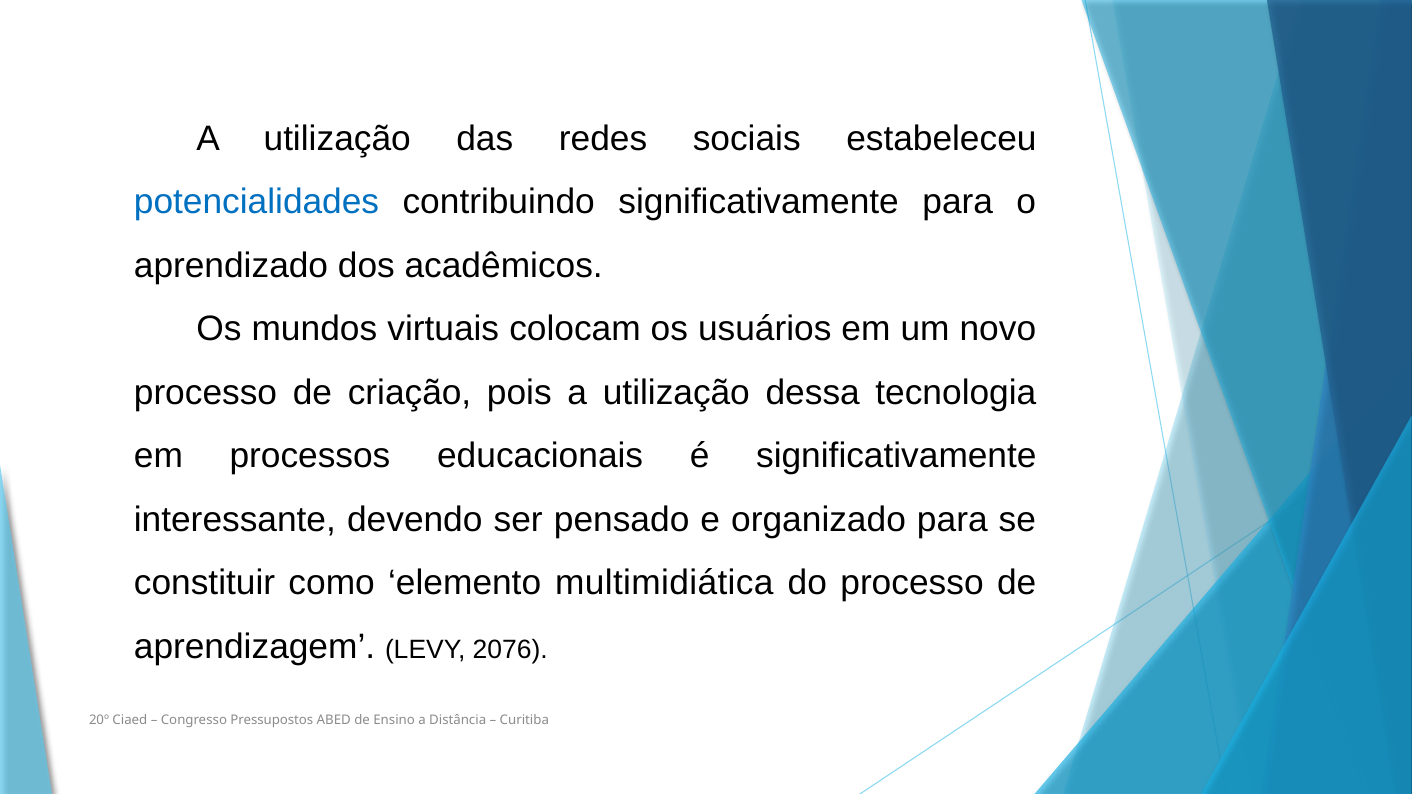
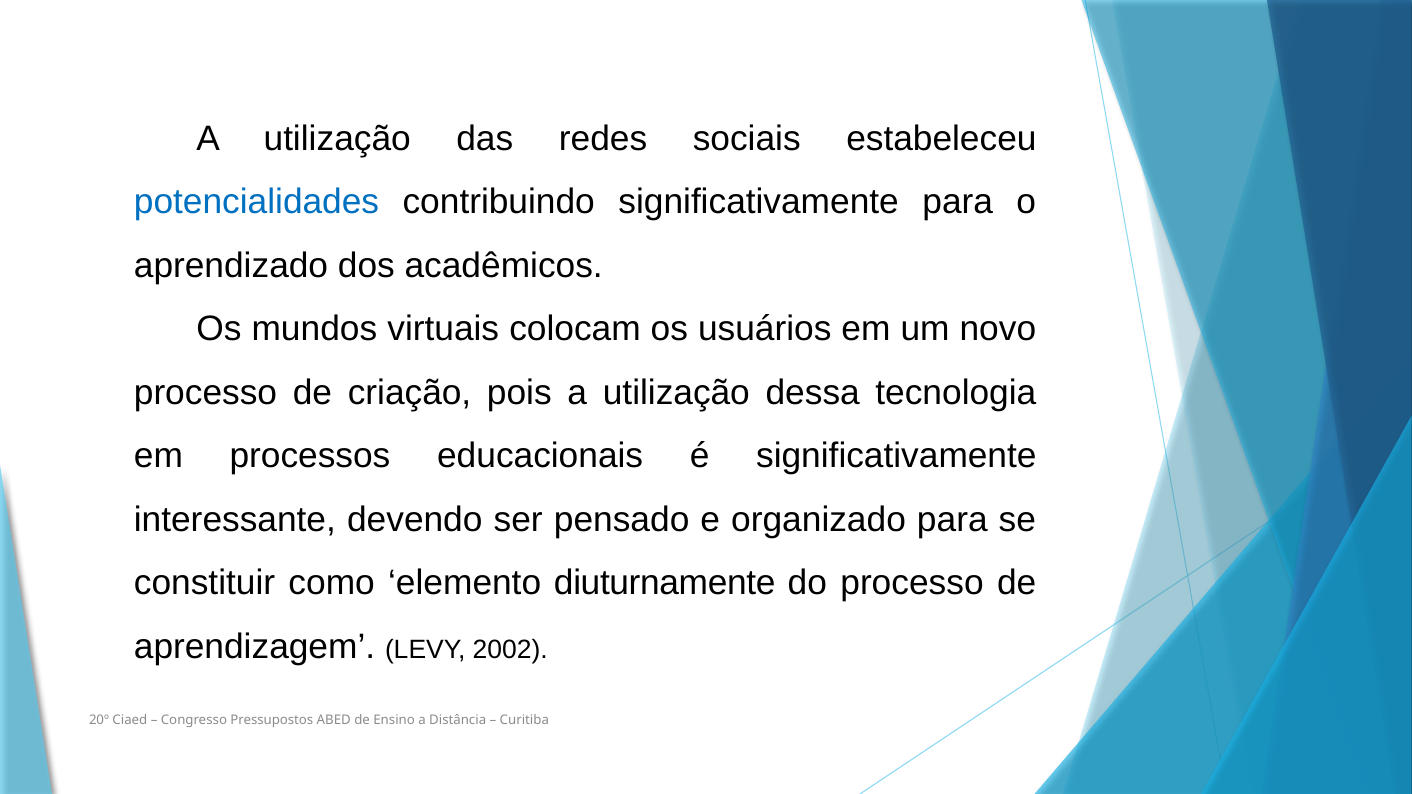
multimidiática: multimidiática -> diuturnamente
2076: 2076 -> 2002
